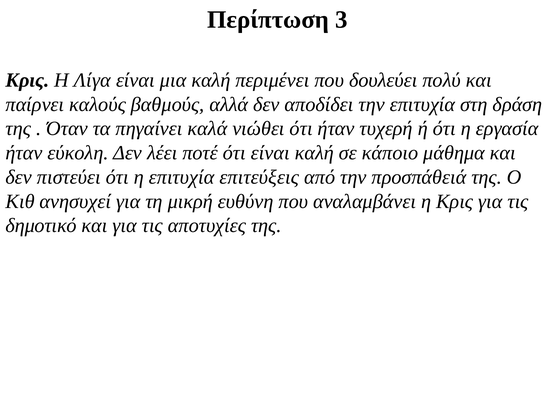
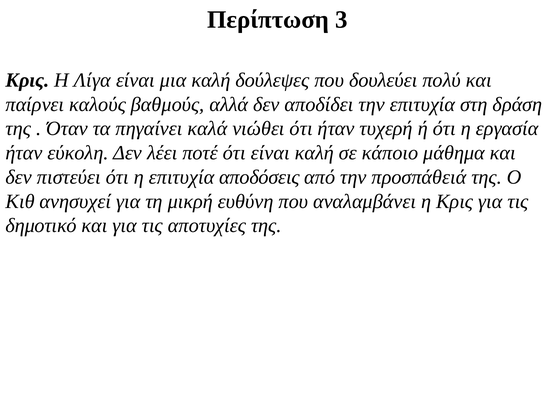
περιμένει: περιμένει -> δούλεψες
επιτεύξεις: επιτεύξεις -> αποδόσεις
